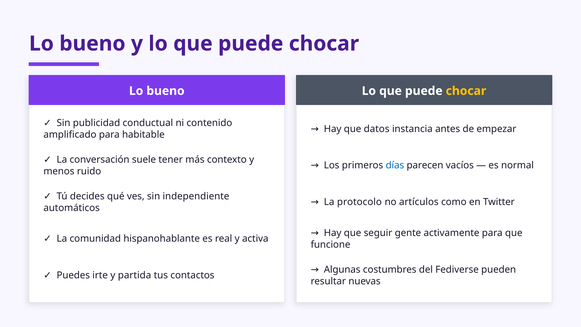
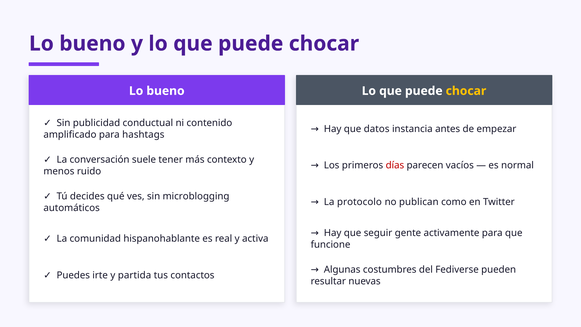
habitable: habitable -> hashtags
días colour: blue -> red
independiente: independiente -> microblogging
artículos: artículos -> publican
